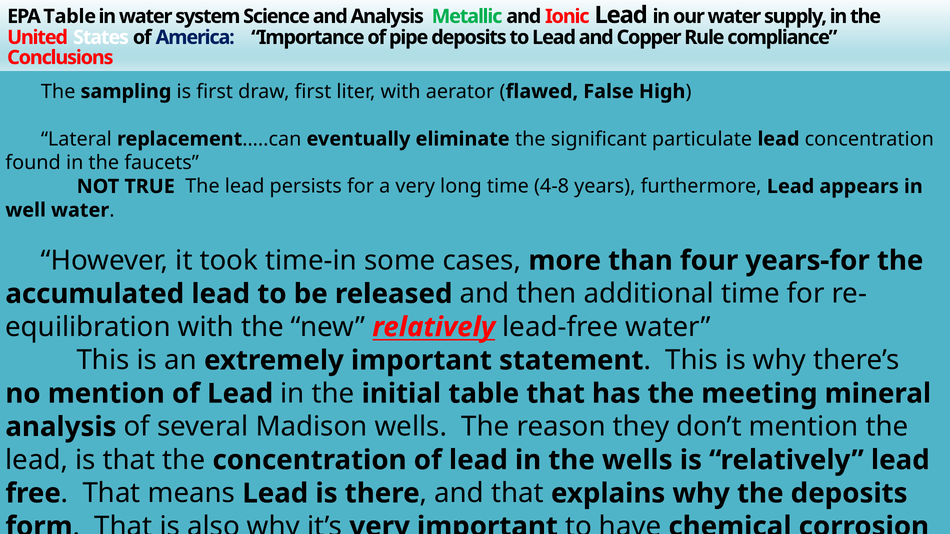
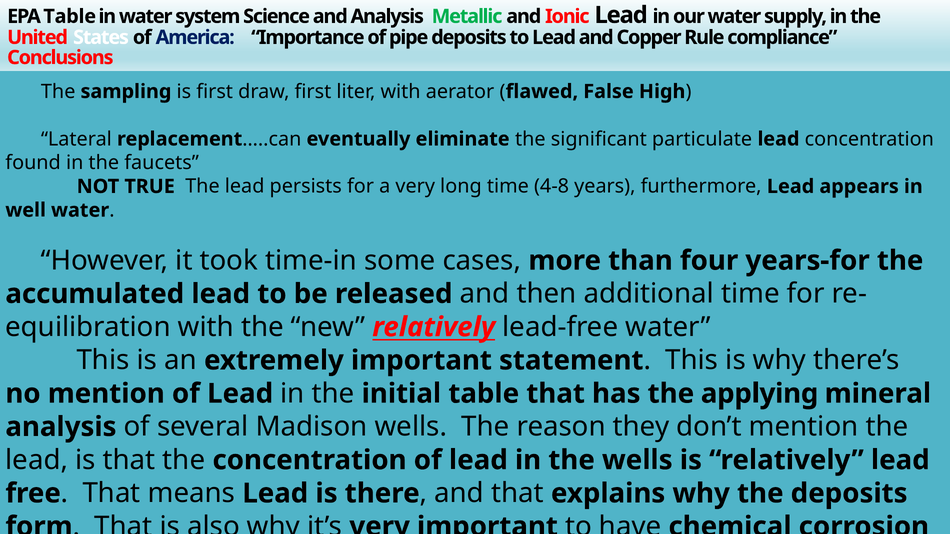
meeting: meeting -> applying
